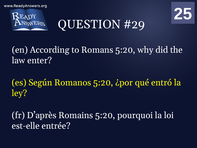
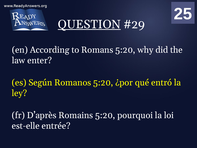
QUESTION underline: none -> present
